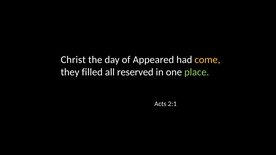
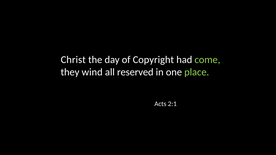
Appeared: Appeared -> Copyright
come colour: yellow -> light green
filled: filled -> wind
